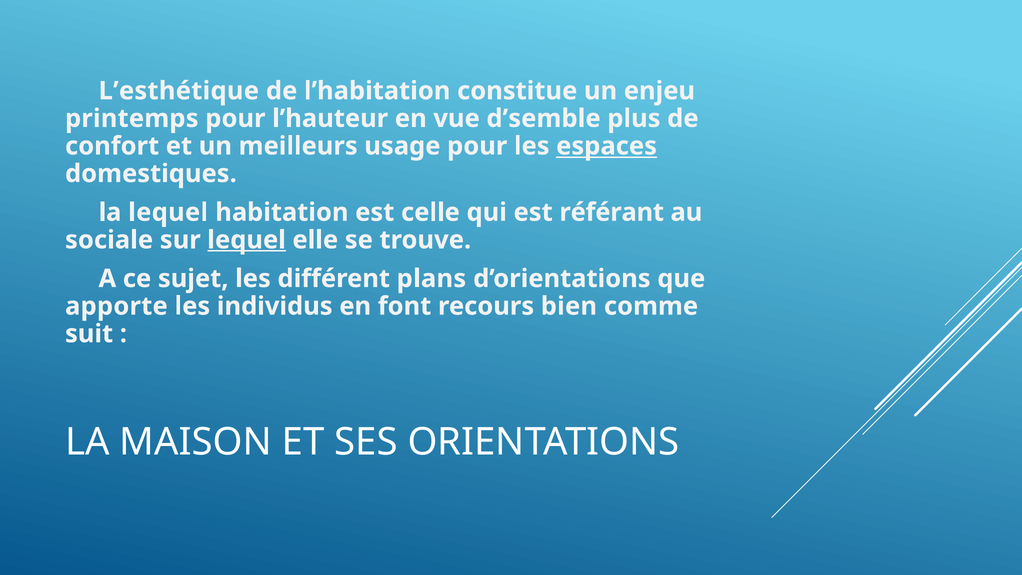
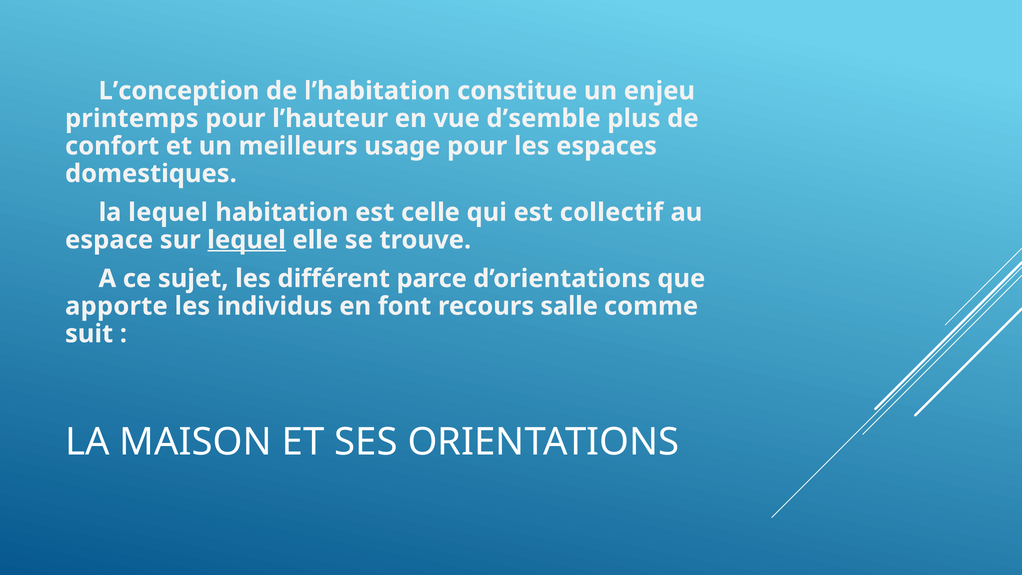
L’esthétique: L’esthétique -> L’conception
espaces underline: present -> none
référant: référant -> collectif
sociale: sociale -> espace
plans: plans -> parce
bien: bien -> salle
